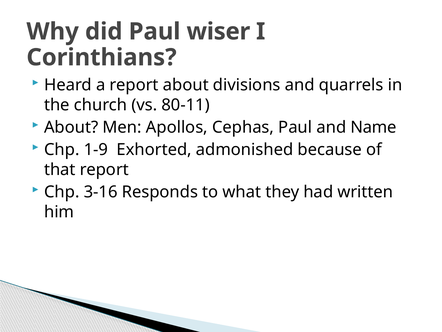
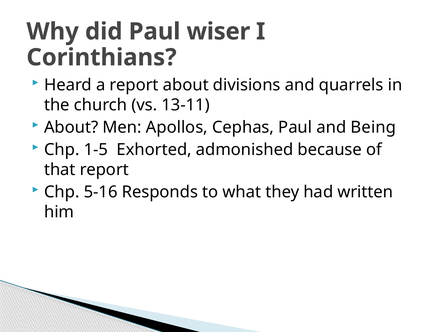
80-11: 80-11 -> 13-11
Name: Name -> Being
1-9: 1-9 -> 1-5
3-16: 3-16 -> 5-16
